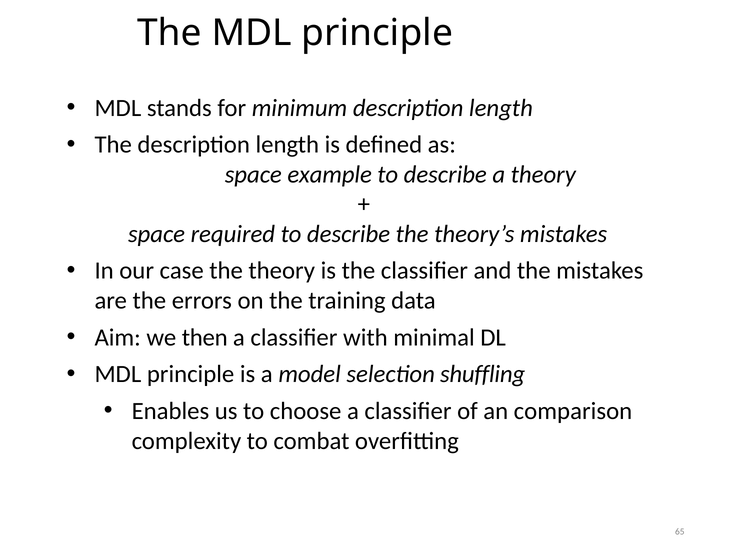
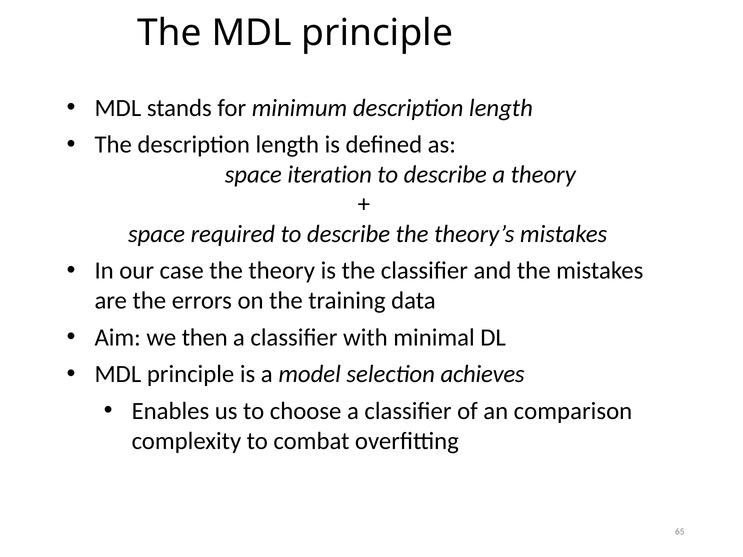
example: example -> iteration
shuffling: shuffling -> achieves
